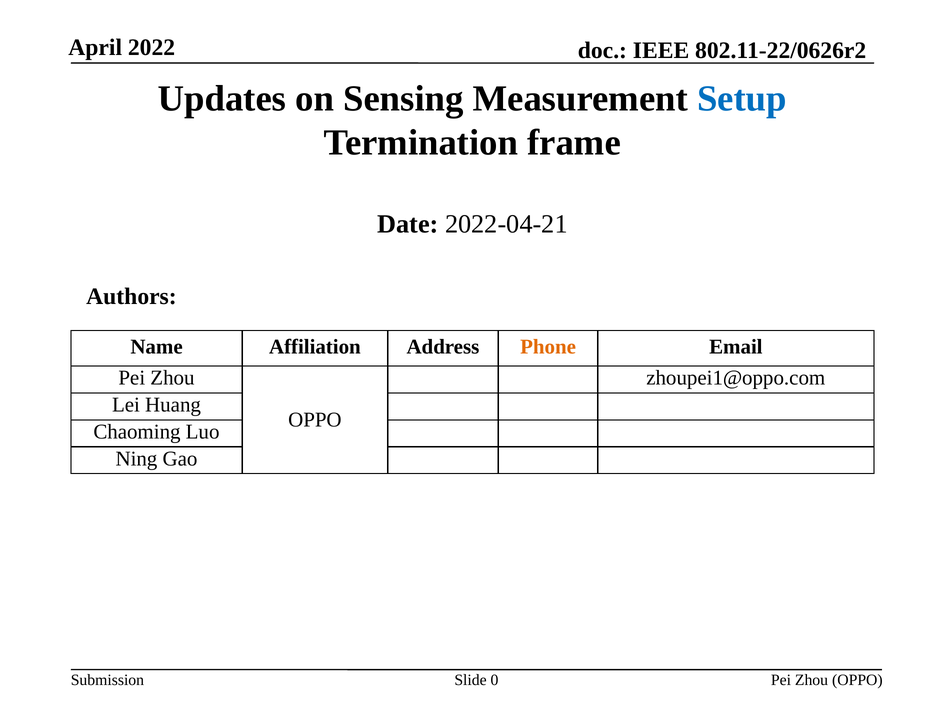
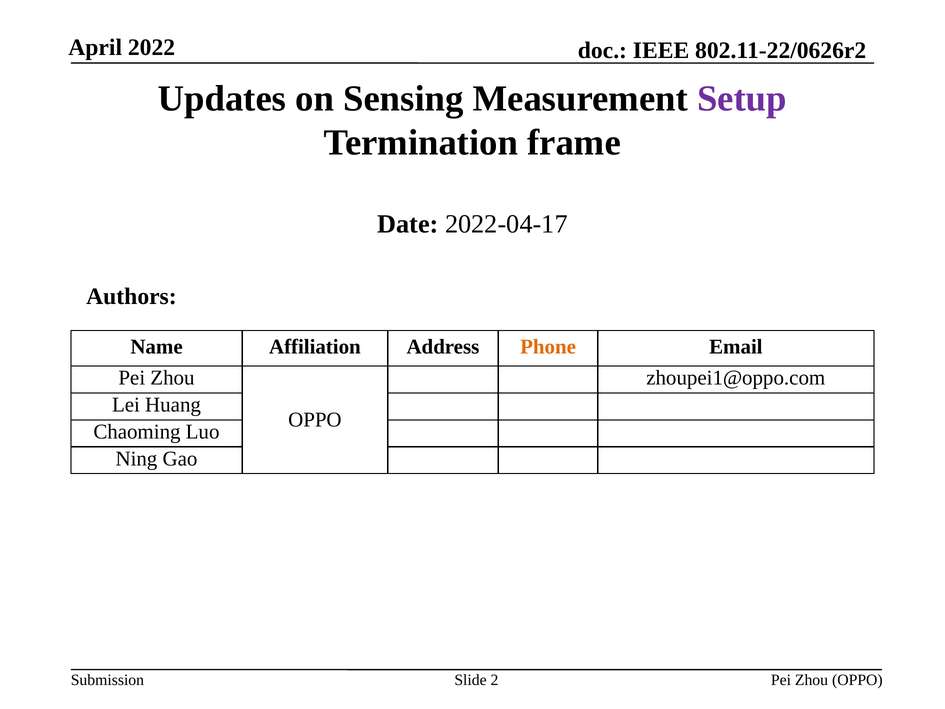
Setup colour: blue -> purple
2022-04-21: 2022-04-21 -> 2022-04-17
0: 0 -> 2
